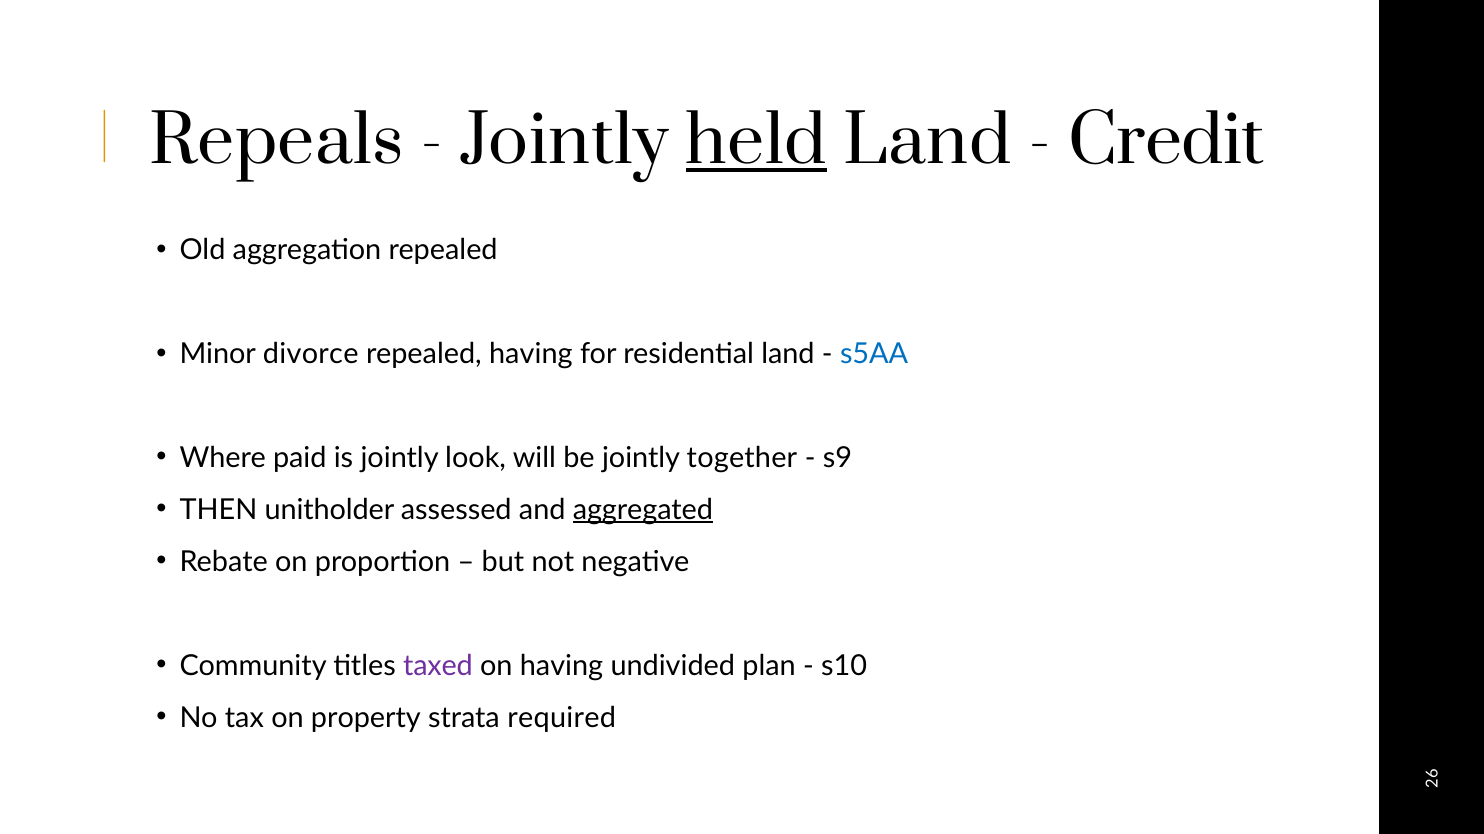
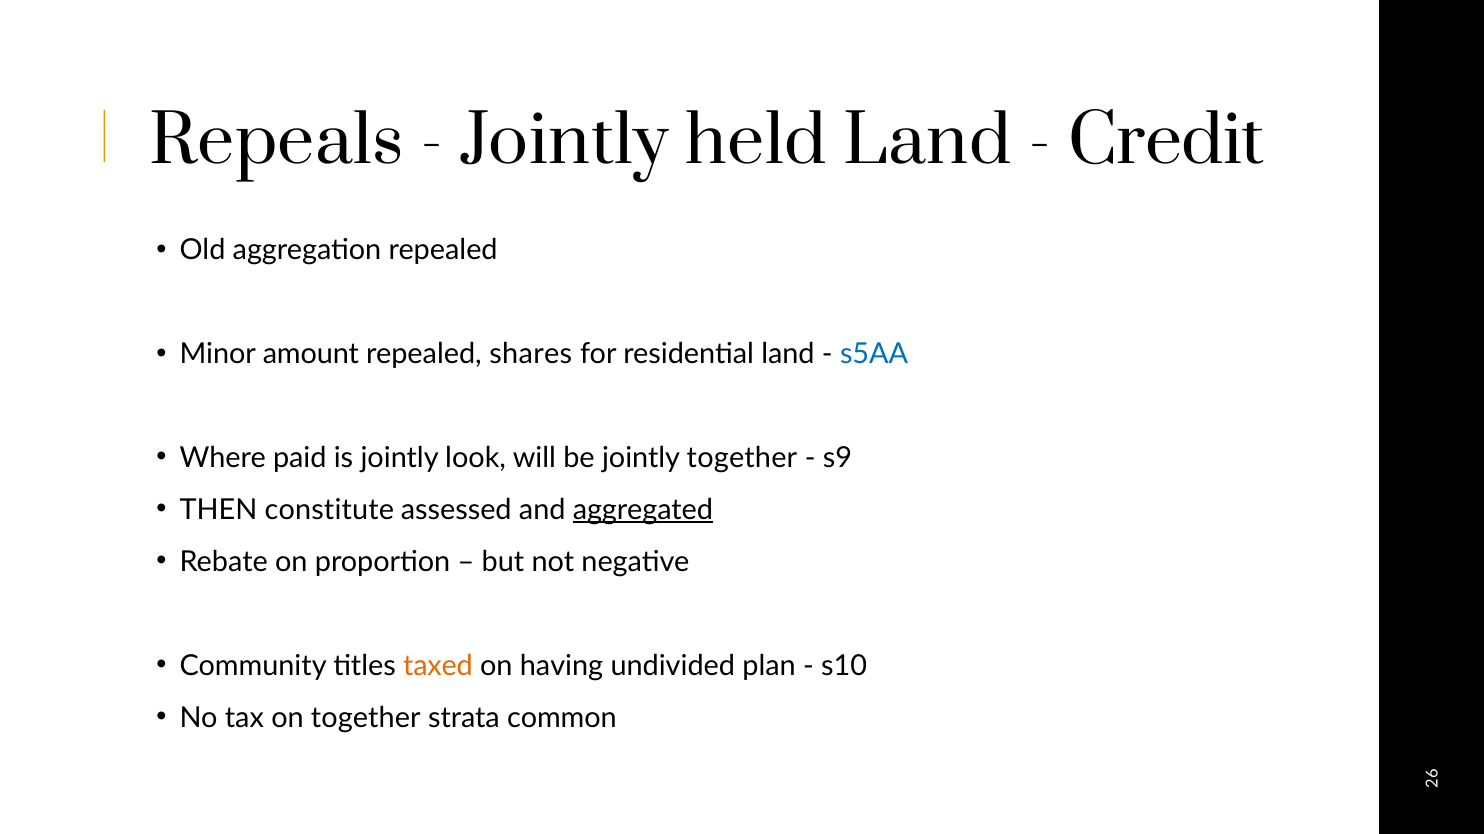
held underline: present -> none
divorce: divorce -> amount
repealed having: having -> shares
unitholder: unitholder -> constitute
taxed colour: purple -> orange
on property: property -> together
required: required -> common
